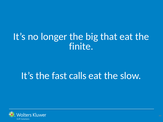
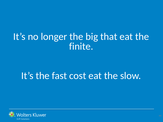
calls: calls -> cost
